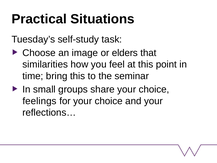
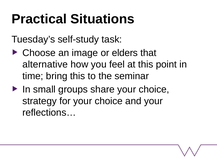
similarities: similarities -> alternative
feelings: feelings -> strategy
